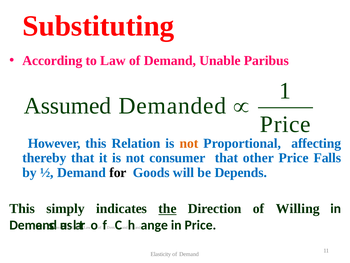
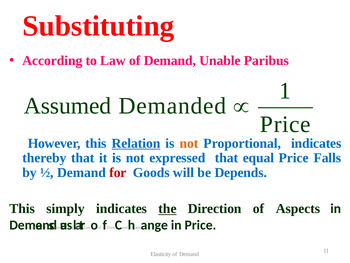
Relation underline: none -> present
Proportional affecting: affecting -> indicates
consumer: consumer -> expressed
other: other -> equal
for colour: black -> red
Willing: Willing -> Aspects
